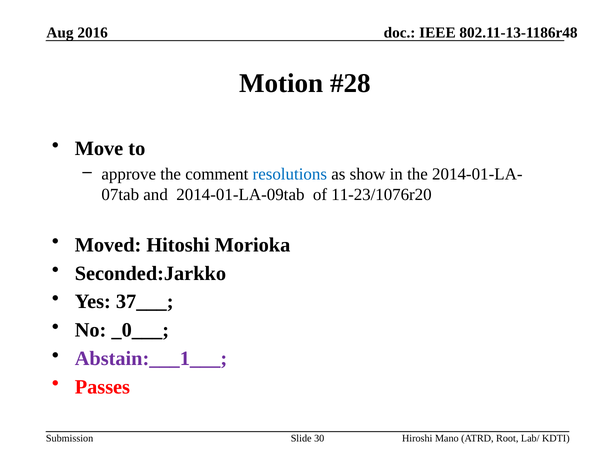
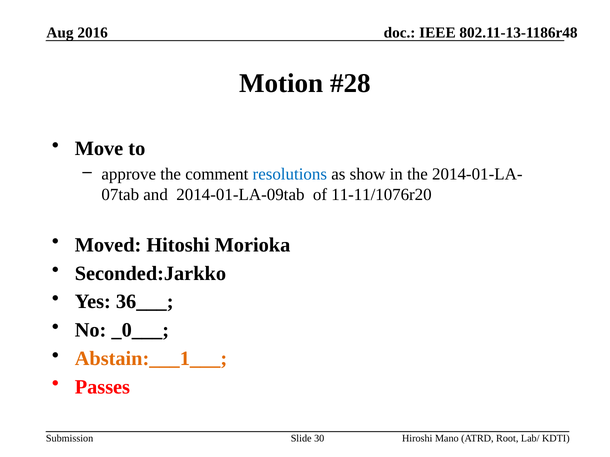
11-23/1076r20: 11-23/1076r20 -> 11-11/1076r20
37___: 37___ -> 36___
Abstain:___1___ colour: purple -> orange
